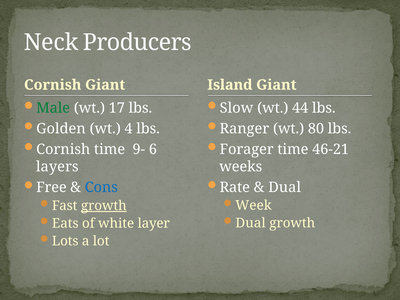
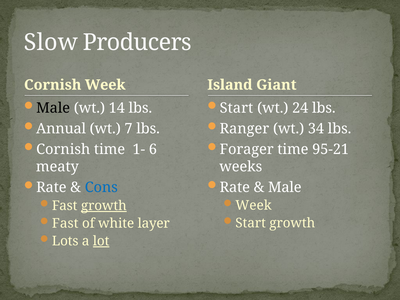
Neck: Neck -> Slow
Cornish Giant: Giant -> Week
Male at (53, 108) colour: green -> black
17: 17 -> 14
Slow at (236, 108): Slow -> Start
44: 44 -> 24
80: 80 -> 34
Golden: Golden -> Annual
4: 4 -> 7
46-21: 46-21 -> 95-21
9-: 9- -> 1-
layers: layers -> meaty
Dual at (285, 187): Dual -> Male
Free at (51, 187): Free -> Rate
Dual at (251, 223): Dual -> Start
Eats at (65, 223): Eats -> Fast
lot underline: none -> present
